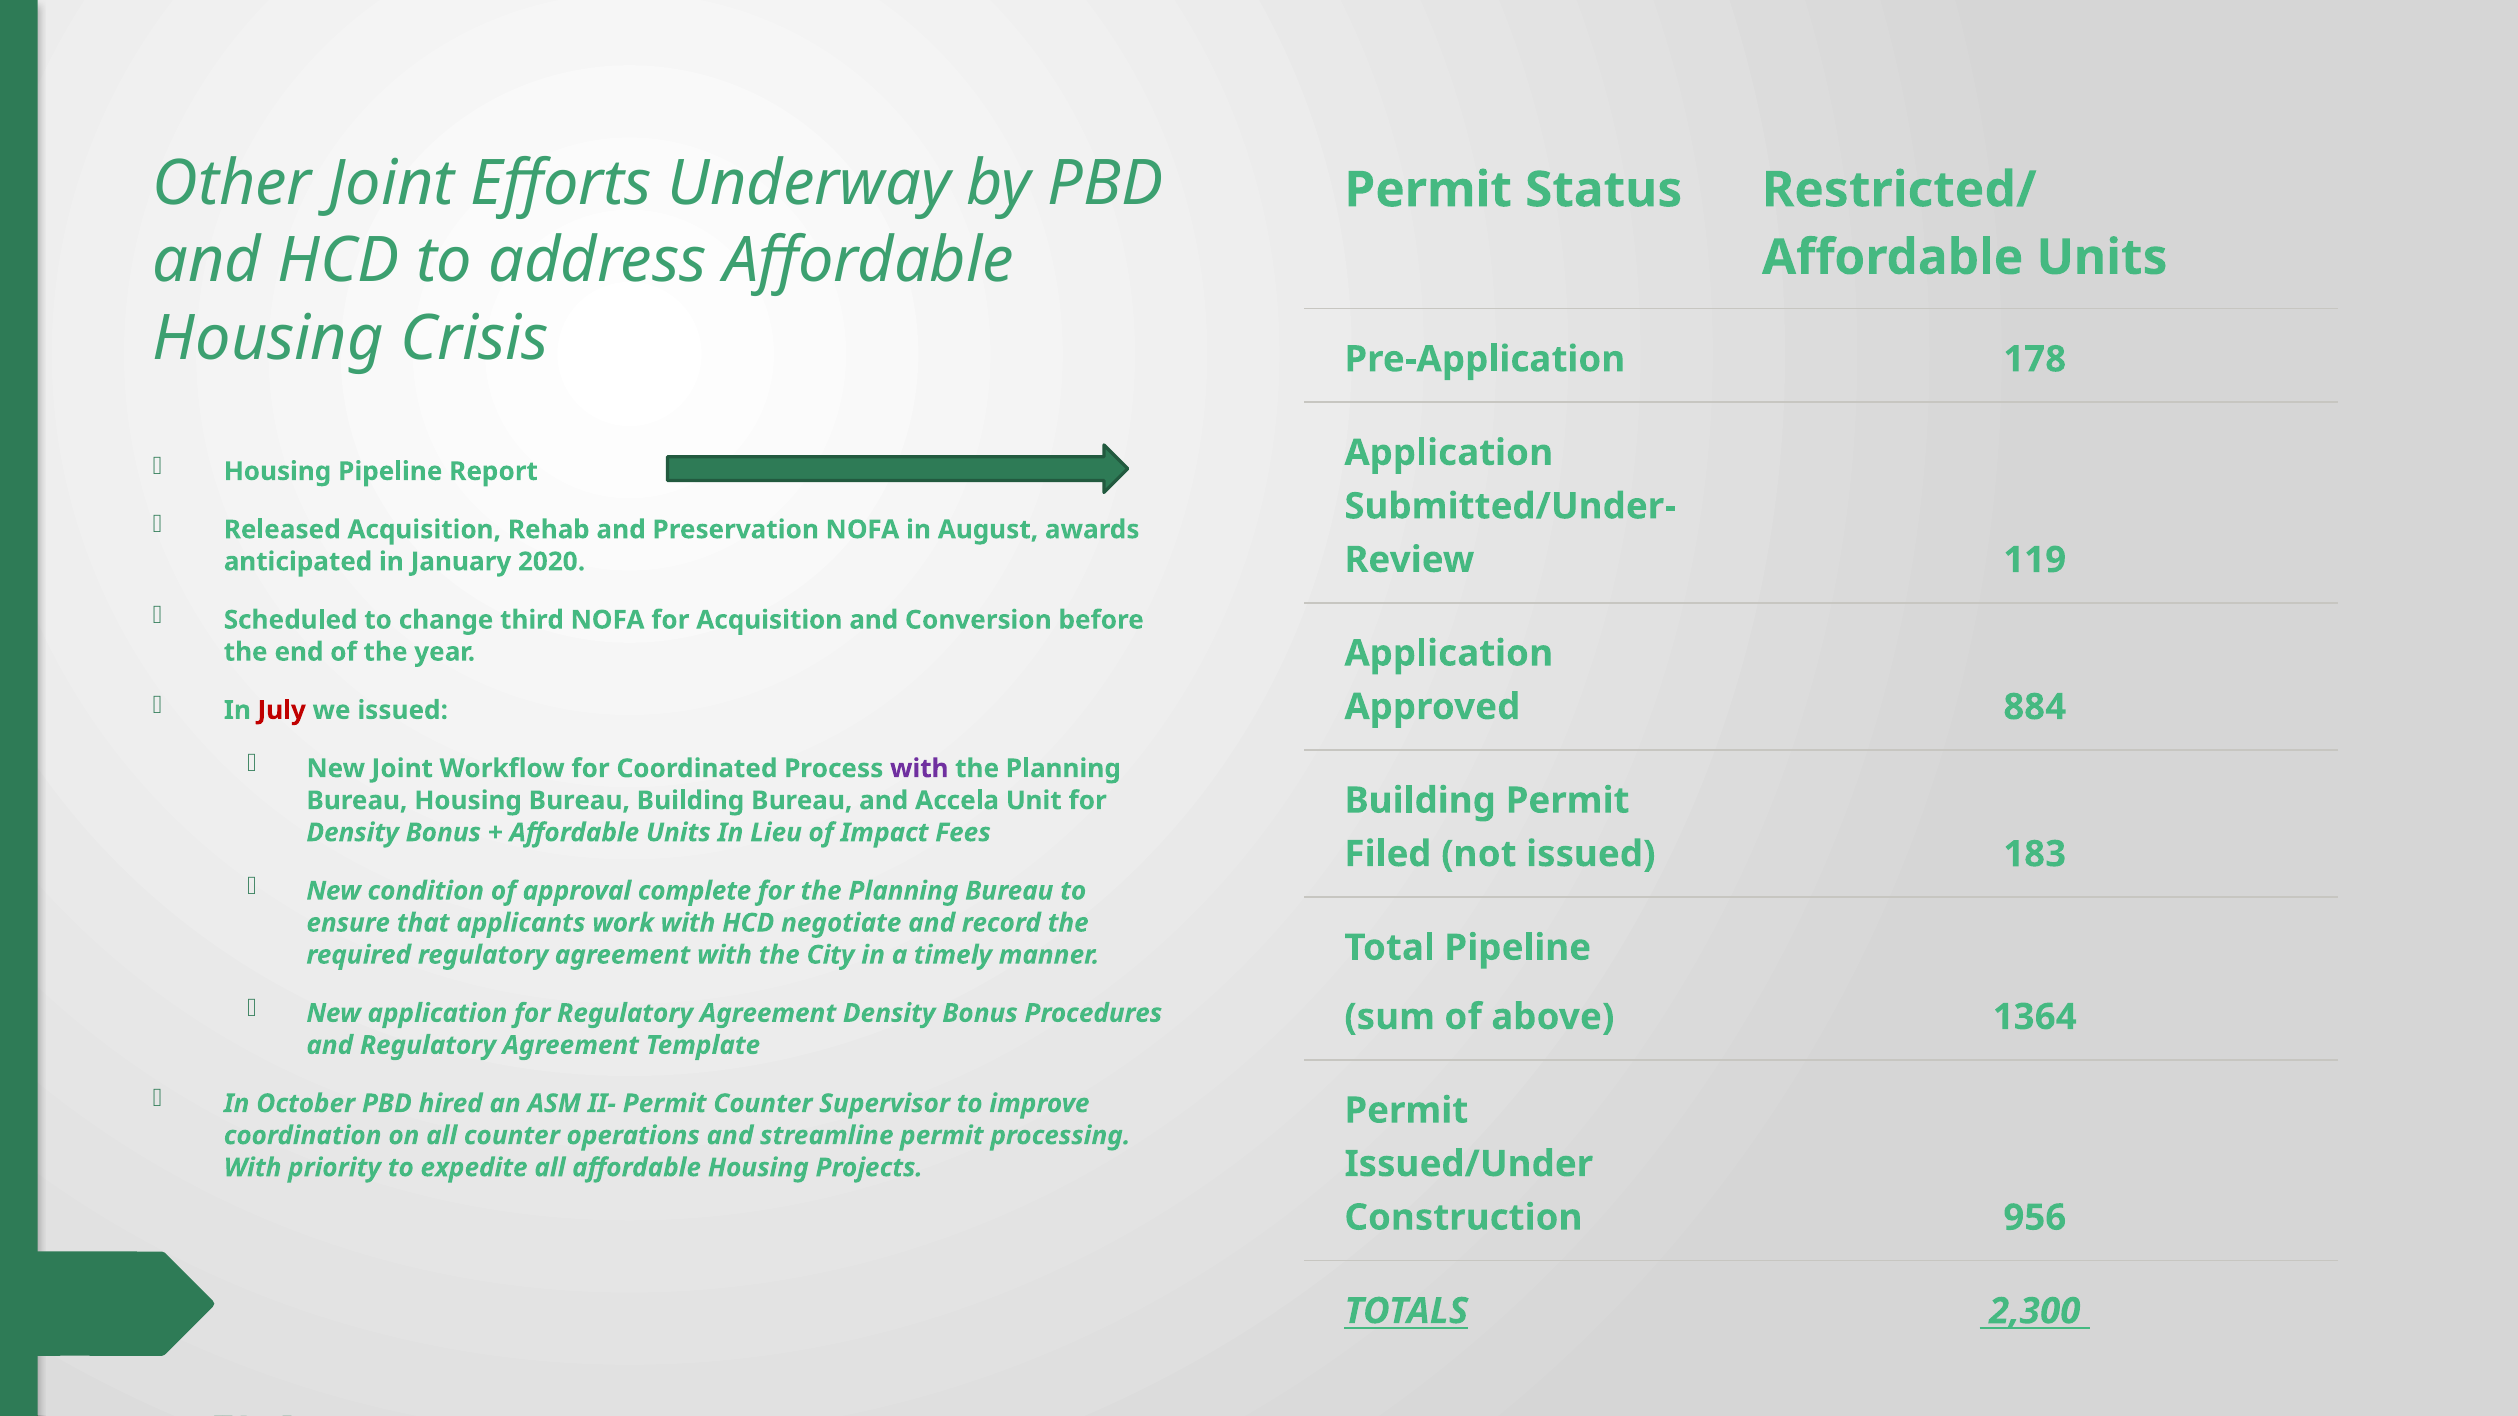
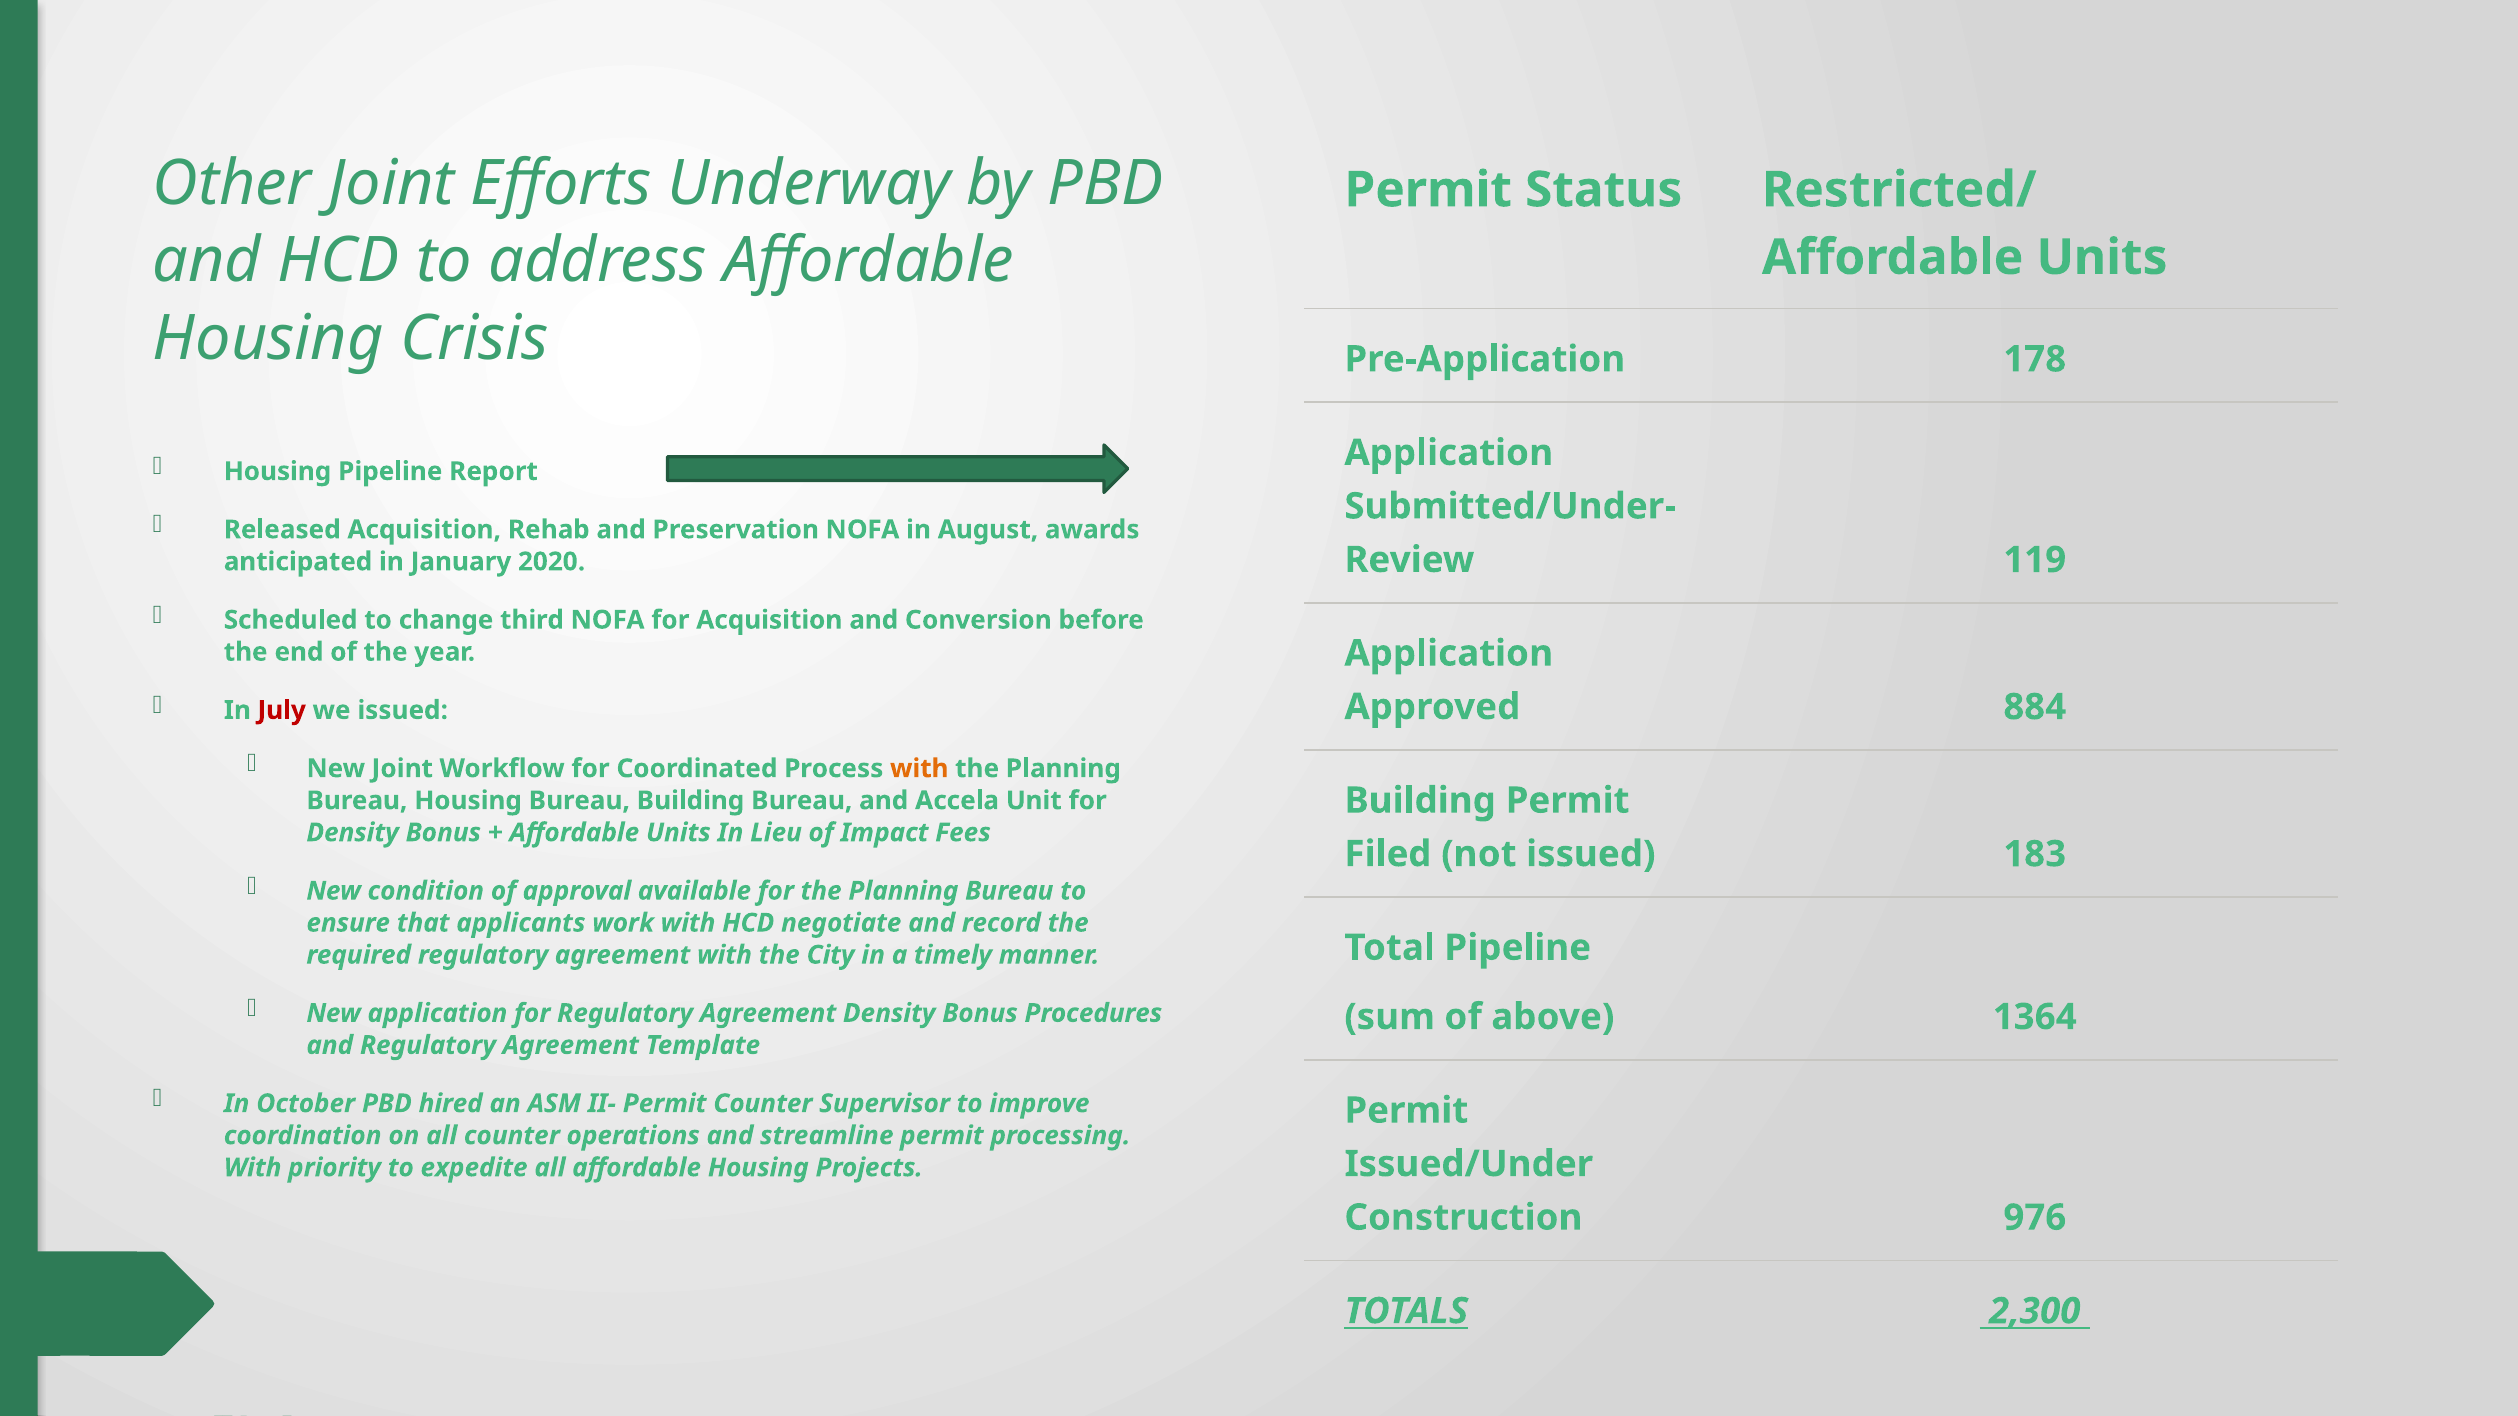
with at (919, 769) colour: purple -> orange
complete: complete -> available
956: 956 -> 976
